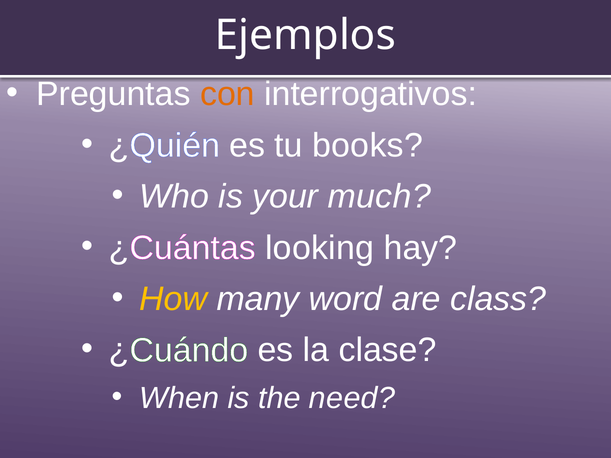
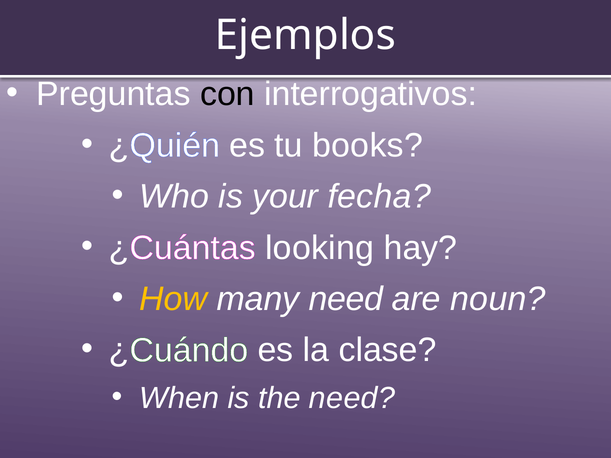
con colour: orange -> black
much: much -> fecha
many word: word -> need
class: class -> noun
